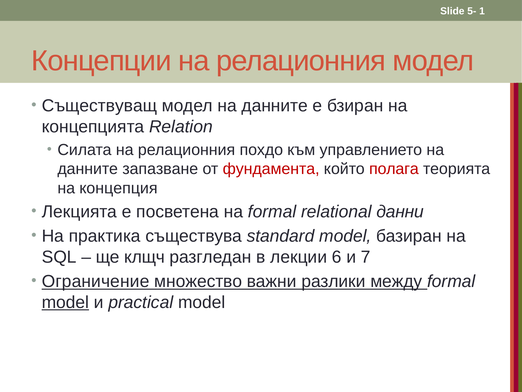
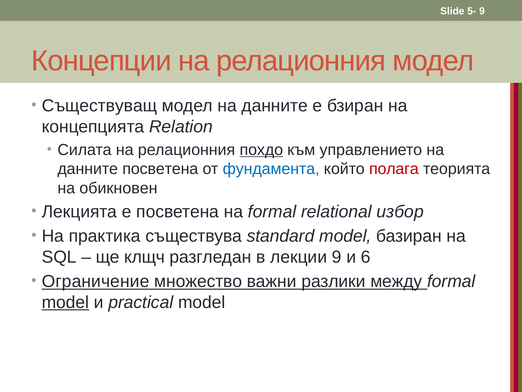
5- 1: 1 -> 9
похдо underline: none -> present
данните запазване: запазване -> посветена
фундамента colour: red -> blue
концепция: концепция -> обикновен
данни: данни -> избор
лекции 6: 6 -> 9
7: 7 -> 6
